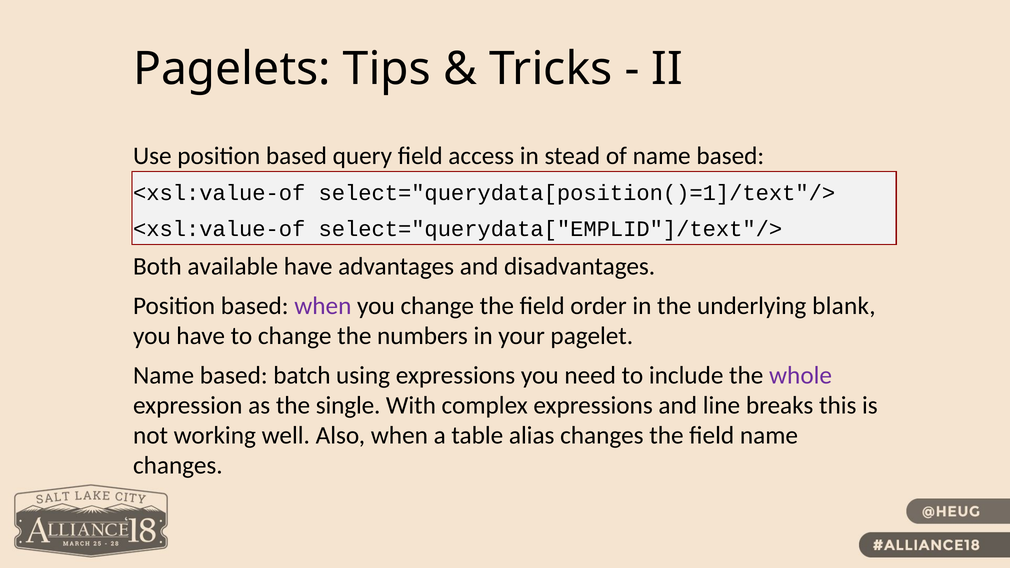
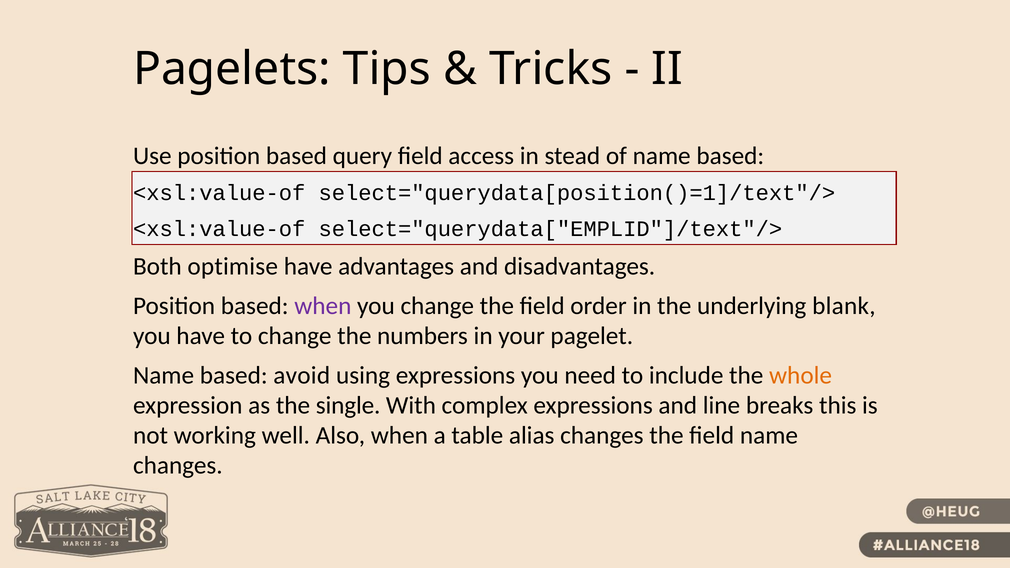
available: available -> optimise
batch: batch -> avoid
whole colour: purple -> orange
